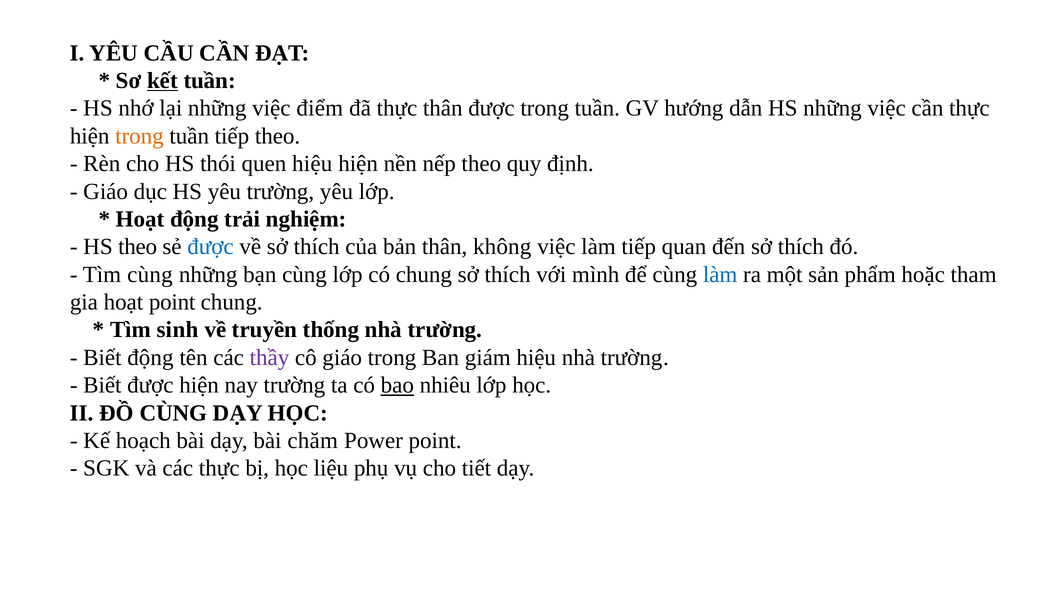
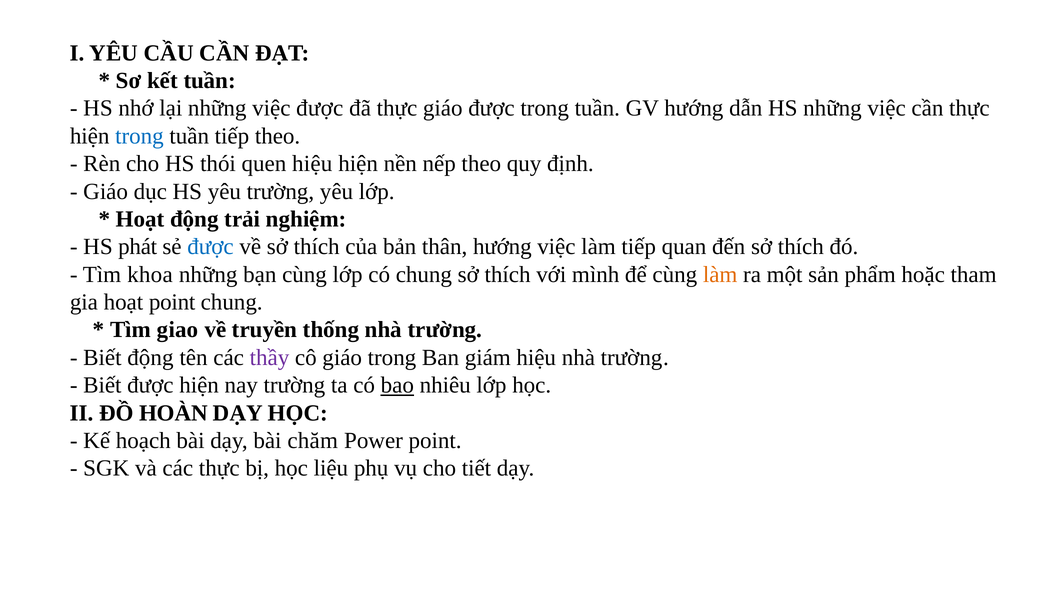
kết underline: present -> none
việc điểm: điểm -> được
thực thân: thân -> giáo
trong at (139, 136) colour: orange -> blue
HS theo: theo -> phát
thân không: không -> hướng
Tìm cùng: cùng -> khoa
làm at (720, 274) colour: blue -> orange
sinh: sinh -> giao
ĐỒ CÙNG: CÙNG -> HOÀN
